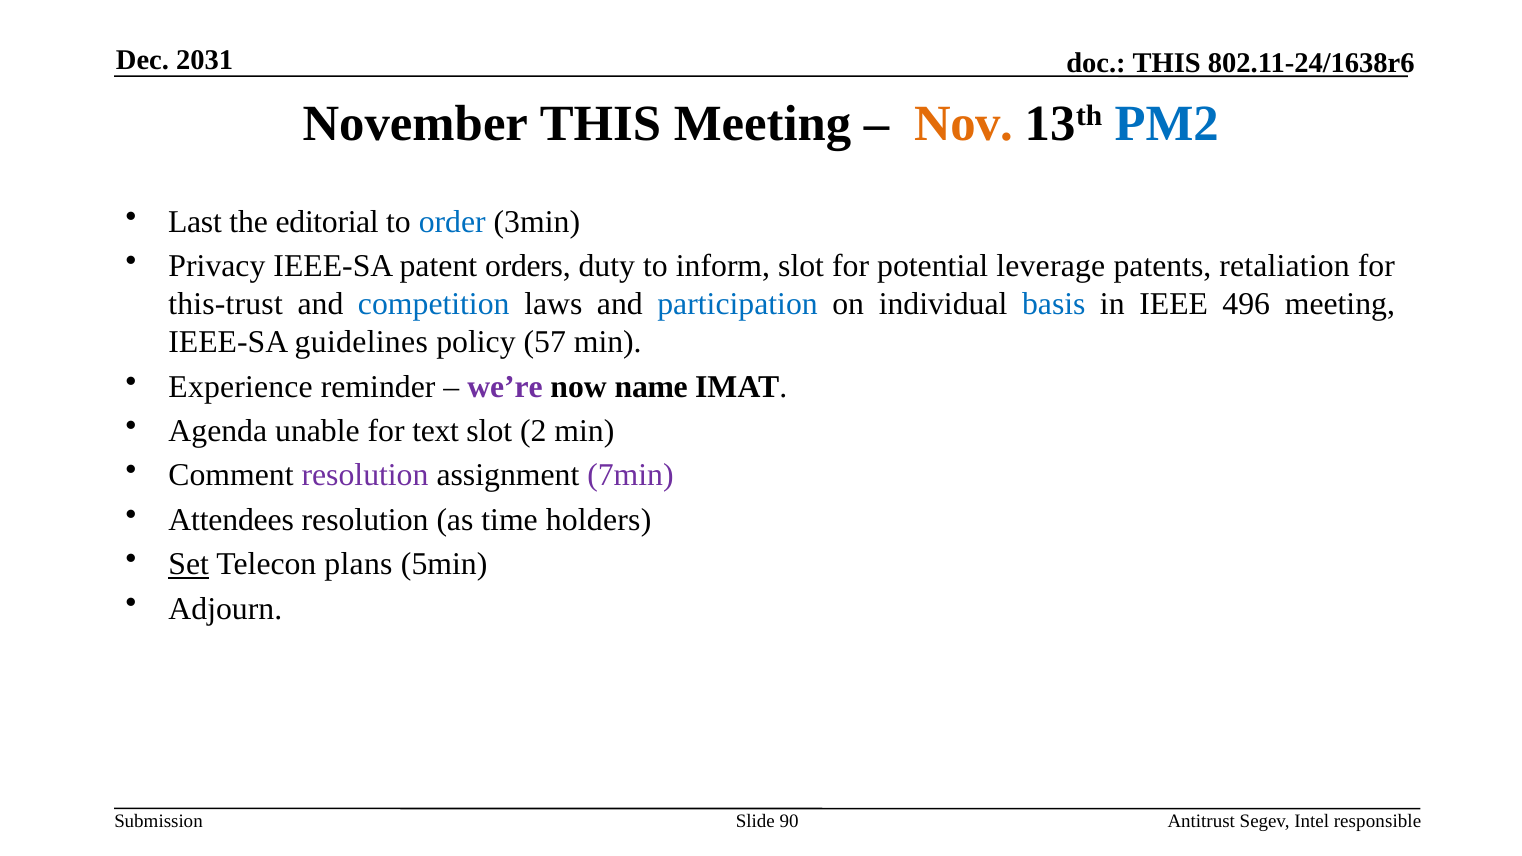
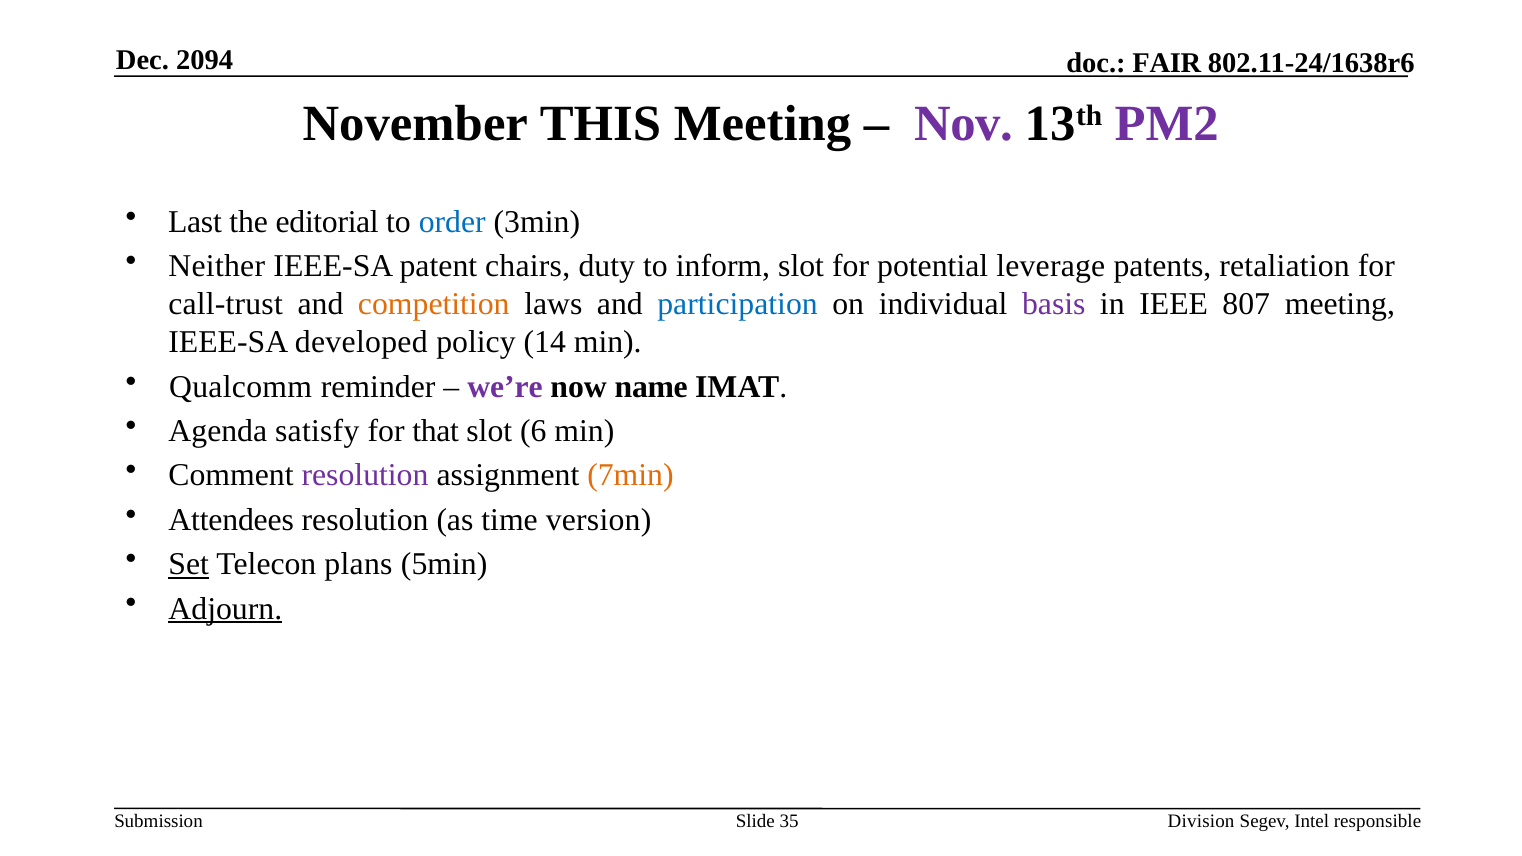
2031: 2031 -> 2094
THIS at (1167, 63): THIS -> FAIR
Nov colour: orange -> purple
PM2 colour: blue -> purple
Privacy: Privacy -> Neither
orders: orders -> chairs
this-trust: this-trust -> call-trust
competition colour: blue -> orange
basis colour: blue -> purple
496: 496 -> 807
guidelines: guidelines -> developed
57: 57 -> 14
Experience: Experience -> Qualcomm
unable: unable -> satisfy
text: text -> that
2: 2 -> 6
7min colour: purple -> orange
holders: holders -> version
Adjourn underline: none -> present
90: 90 -> 35
Antitrust: Antitrust -> Division
